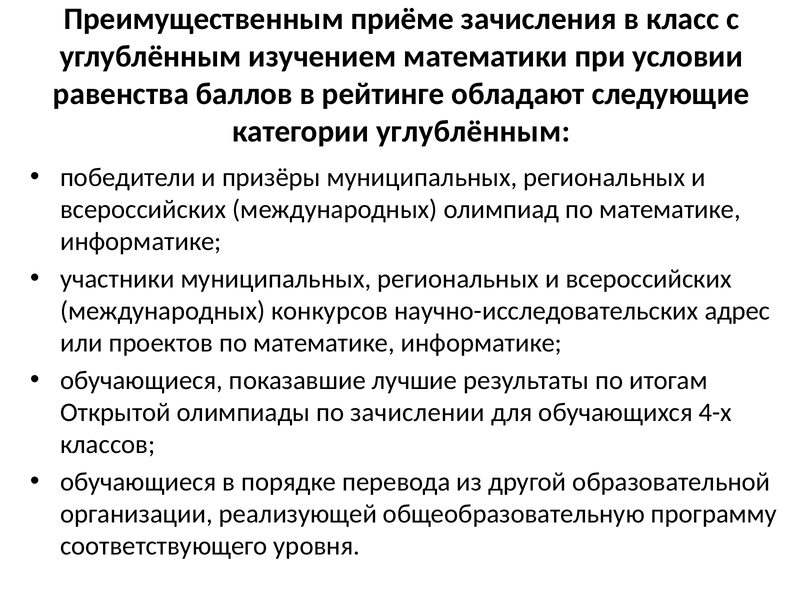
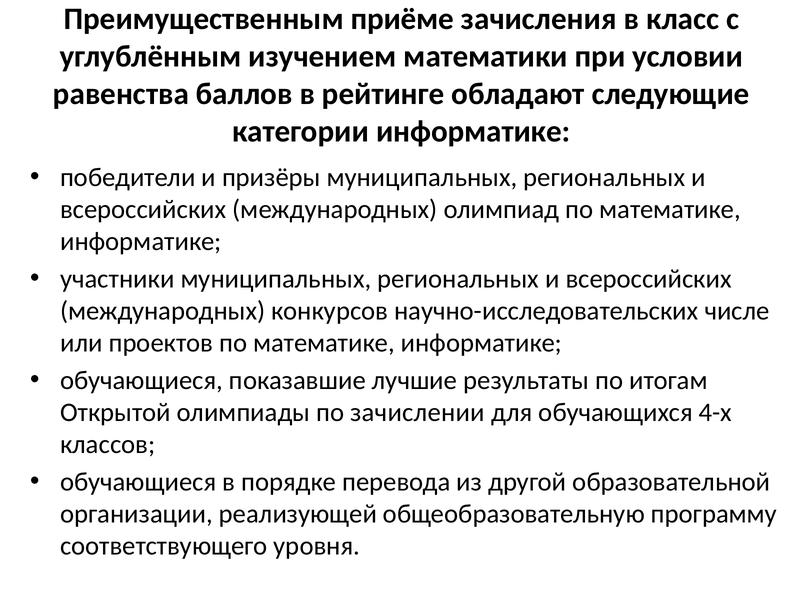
категории углублённым: углублённым -> информатике
адрес: адрес -> числе
